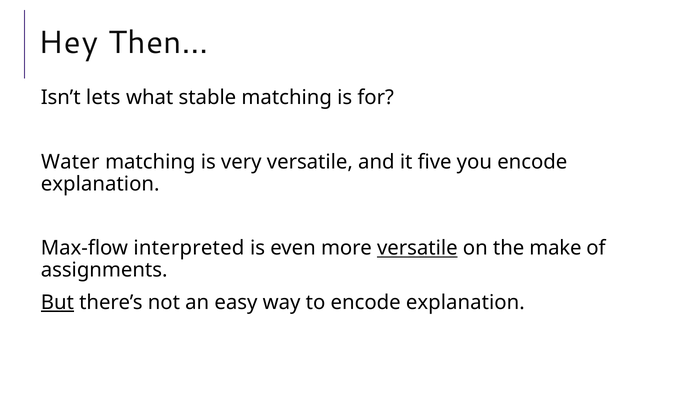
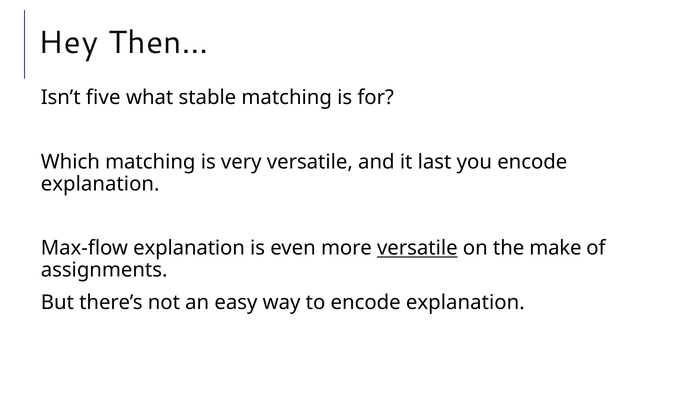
lets: lets -> five
Water: Water -> Which
five: five -> last
Max-flow interpreted: interpreted -> explanation
But underline: present -> none
